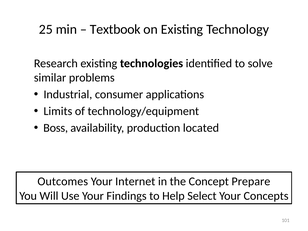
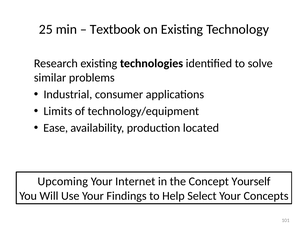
Boss: Boss -> Ease
Outcomes: Outcomes -> Upcoming
Prepare: Prepare -> Yourself
